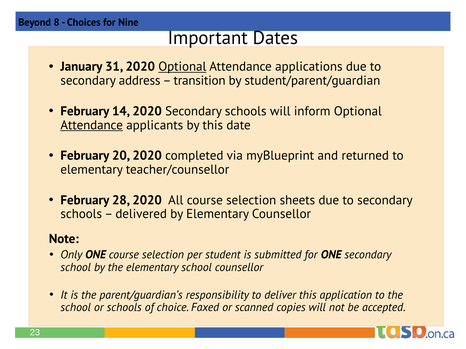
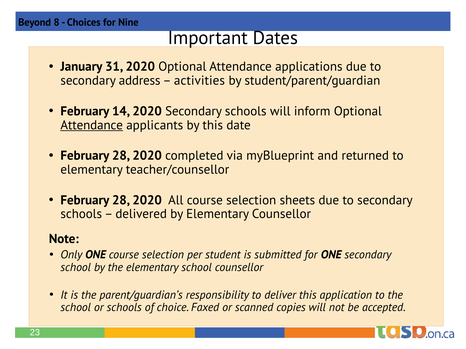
Optional at (182, 67) underline: present -> none
transition: transition -> activities
20 at (121, 156): 20 -> 28
